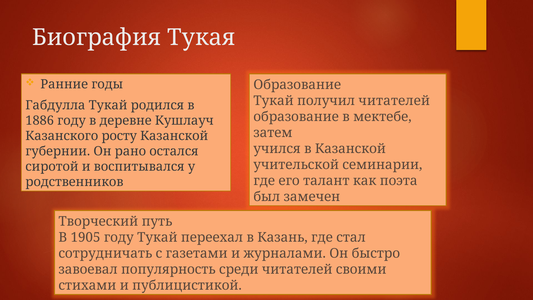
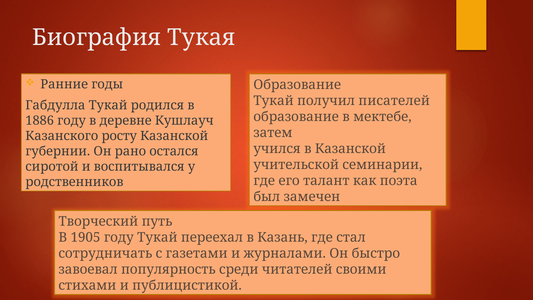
получил читателей: читателей -> писателей
